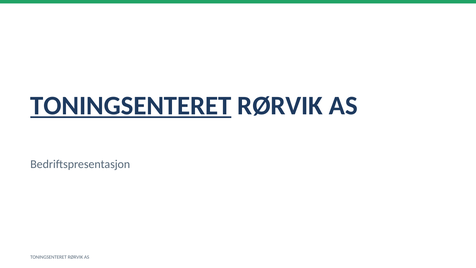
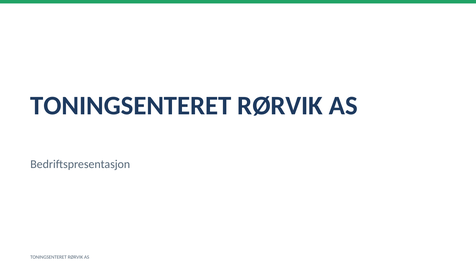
TONINGSENTERET at (131, 106) underline: present -> none
